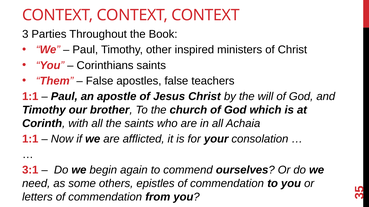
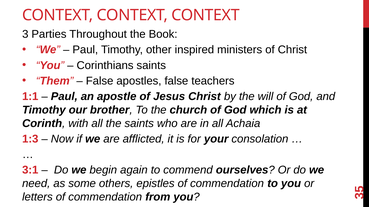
1:1 at (30, 139): 1:1 -> 1:3
